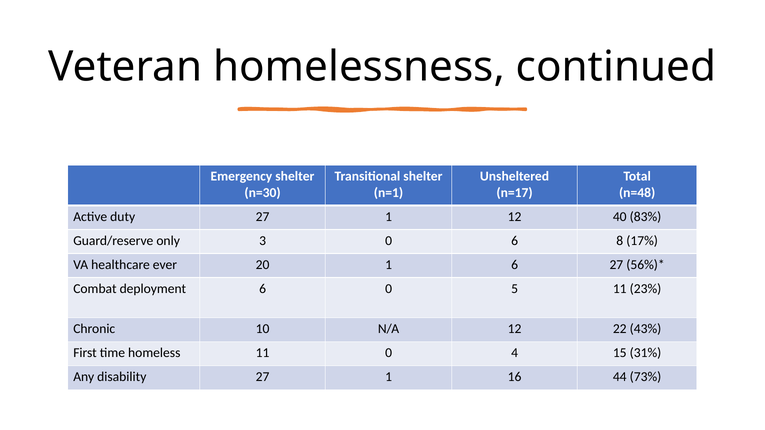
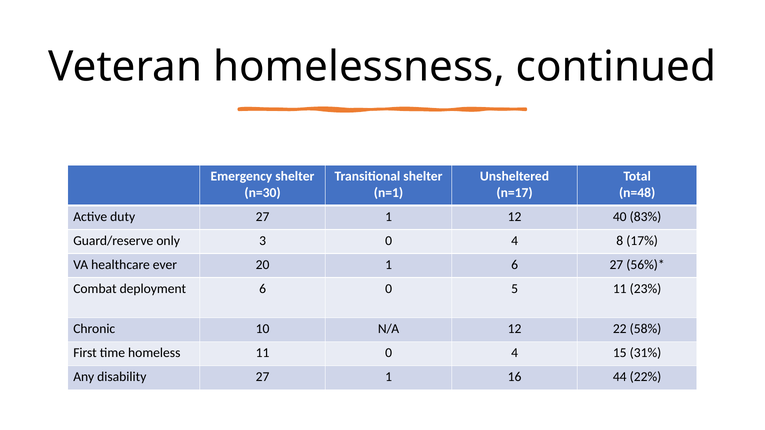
3 0 6: 6 -> 4
43%: 43% -> 58%
73%: 73% -> 22%
